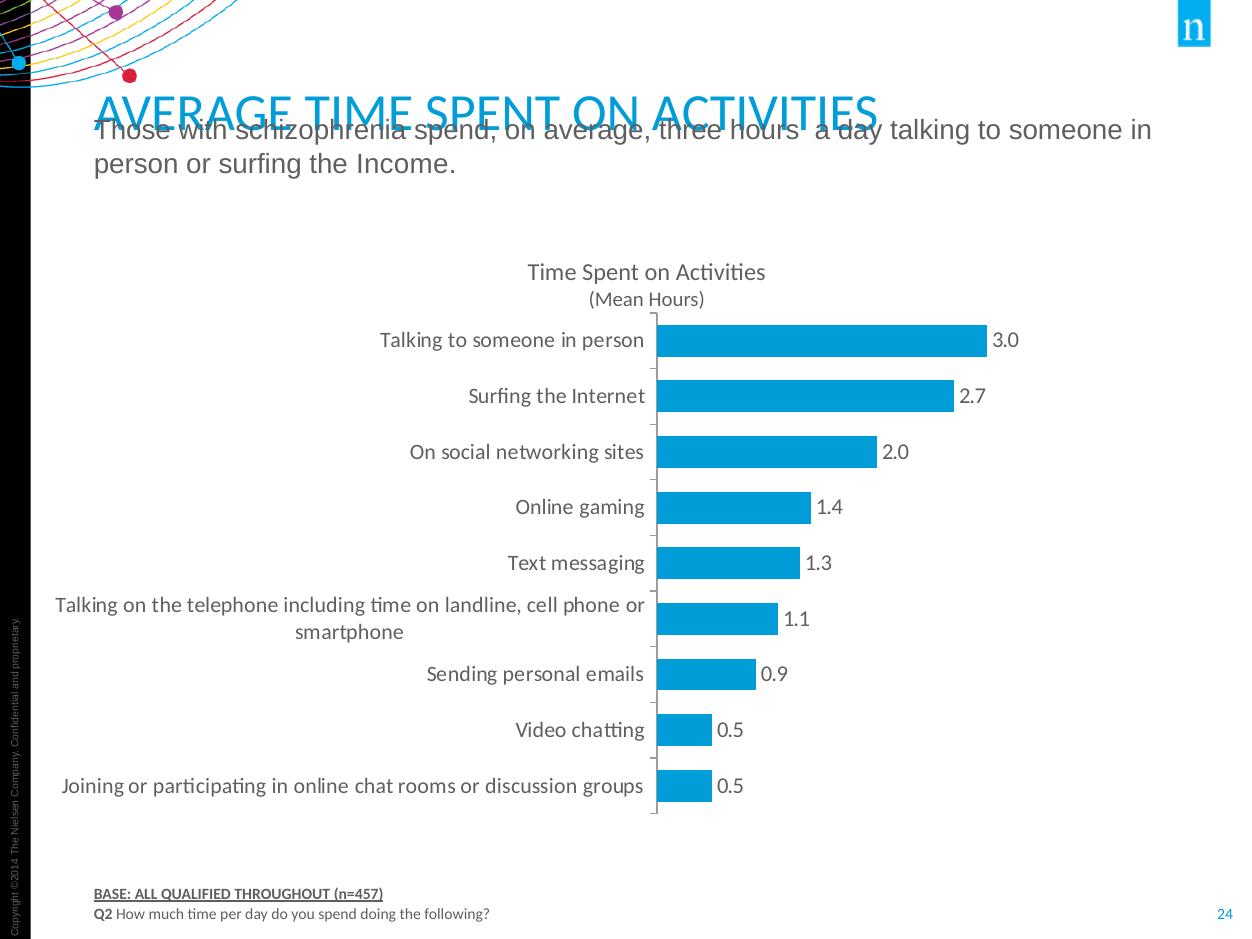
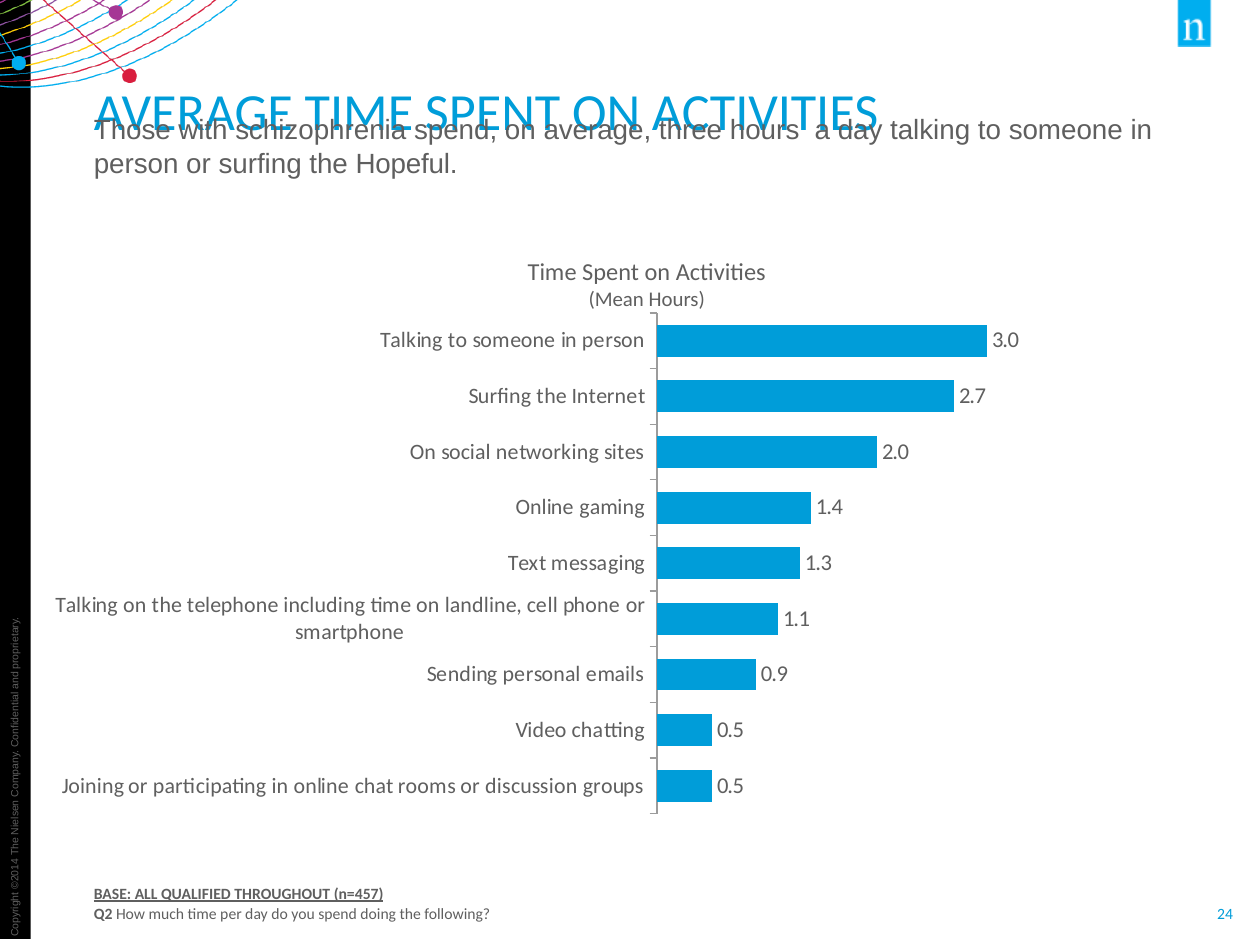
Income: Income -> Hopeful
